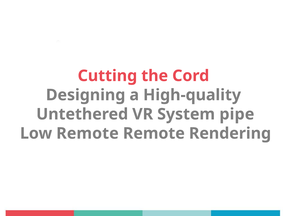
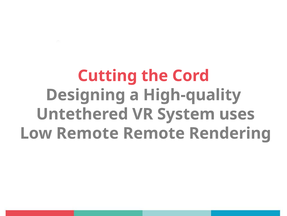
pipe: pipe -> uses
